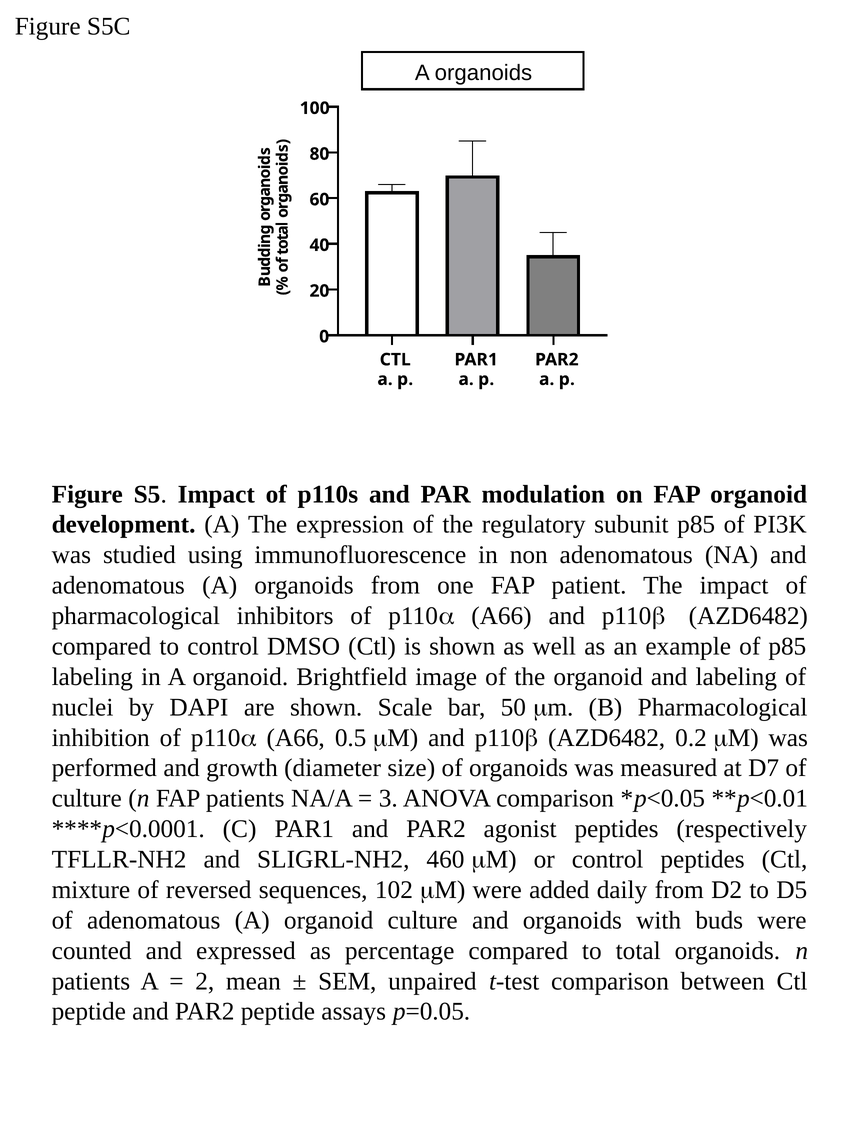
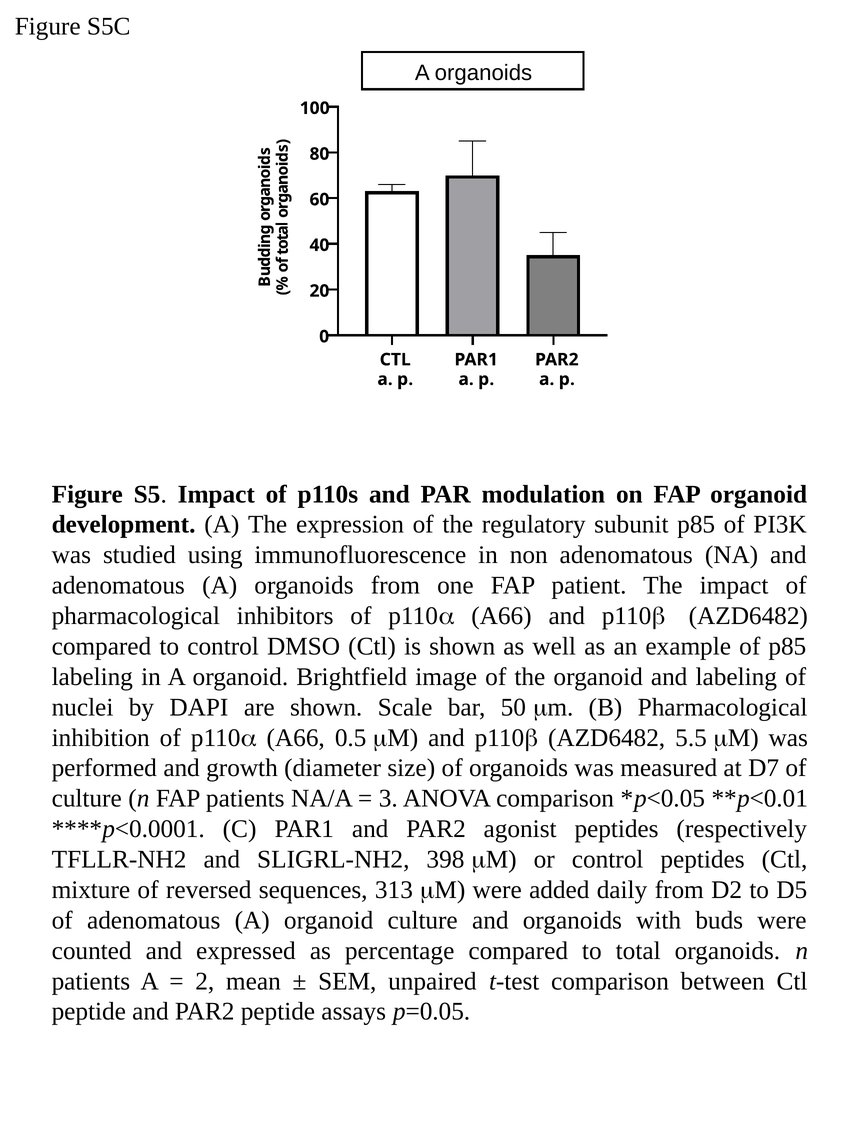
0.2: 0.2 -> 5.5
460: 460 -> 398
102: 102 -> 313
